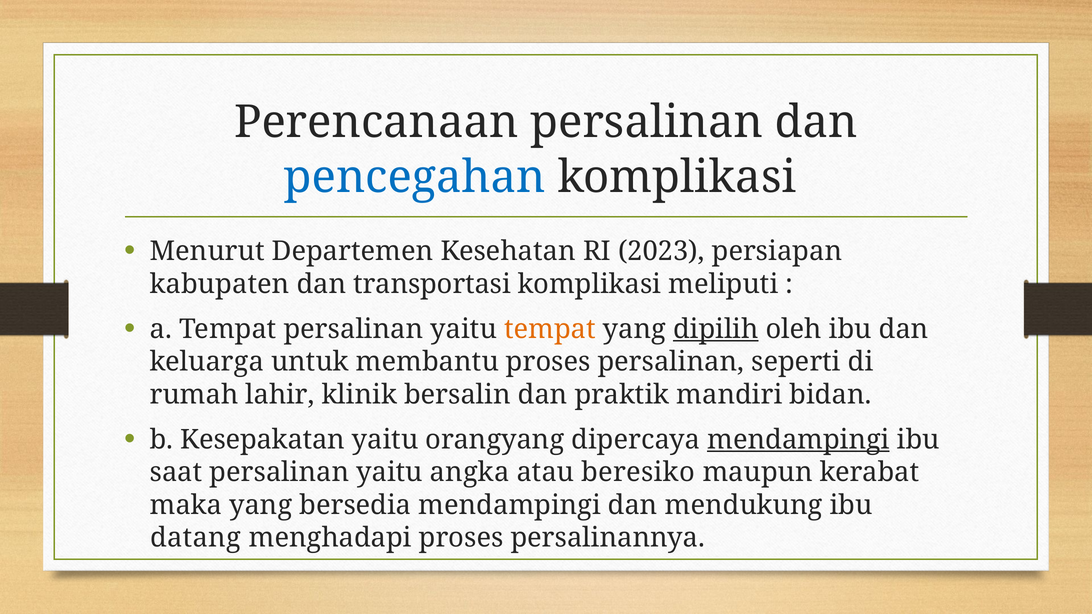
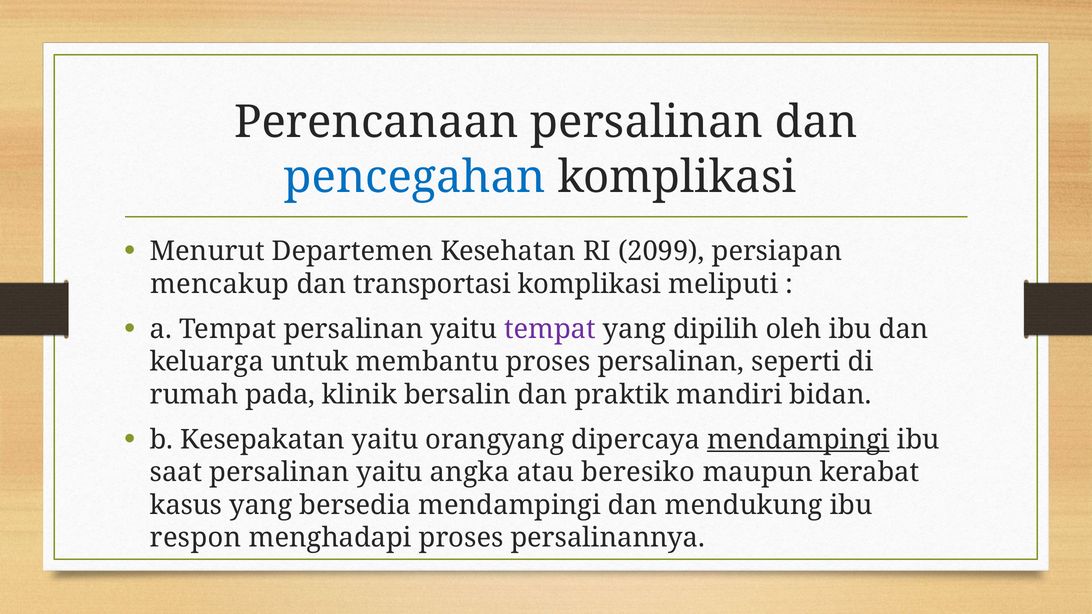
2023: 2023 -> 2099
kabupaten: kabupaten -> mencakup
tempat at (550, 329) colour: orange -> purple
dipilih underline: present -> none
lahir: lahir -> pada
maka: maka -> kasus
datang: datang -> respon
